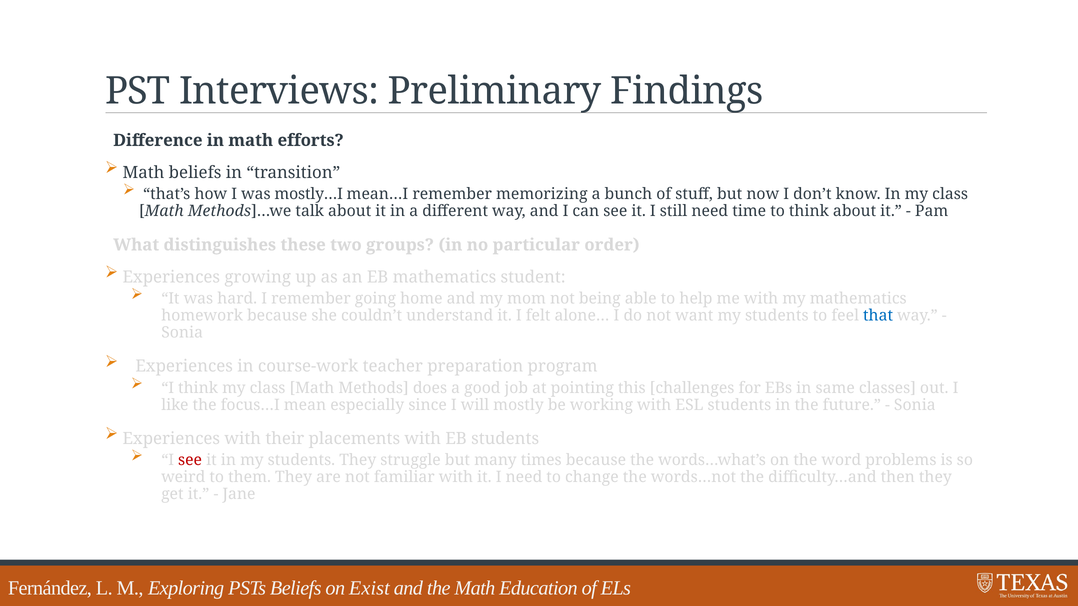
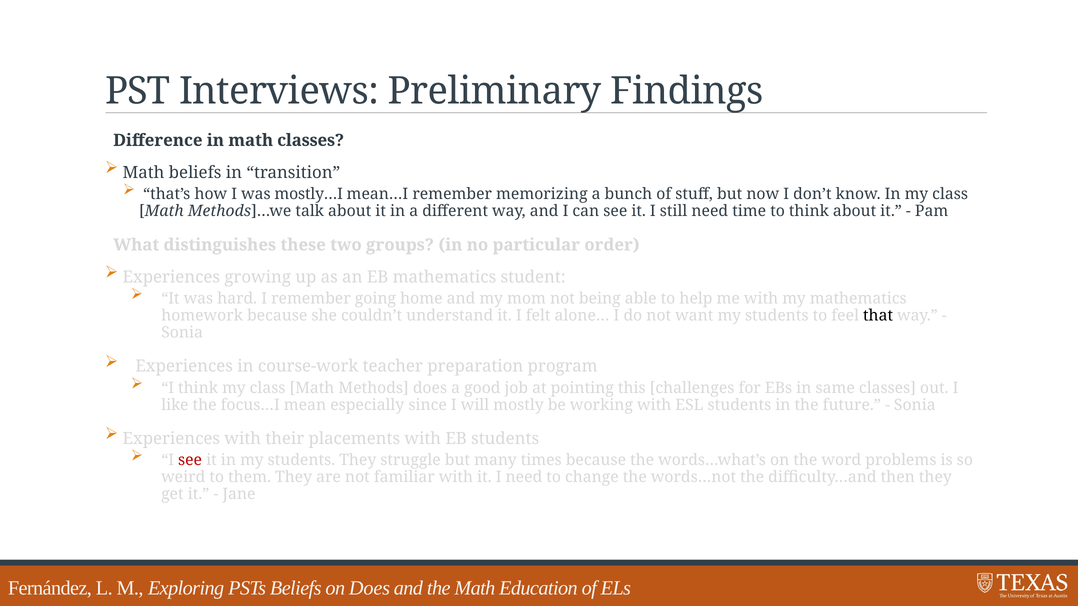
math efforts: efforts -> classes
that colour: blue -> black
on Exist: Exist -> Does
